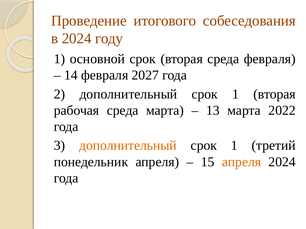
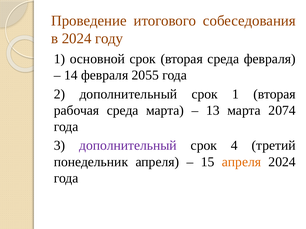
2027: 2027 -> 2055
2022: 2022 -> 2074
дополнительный at (128, 146) colour: orange -> purple
1 at (234, 146): 1 -> 4
